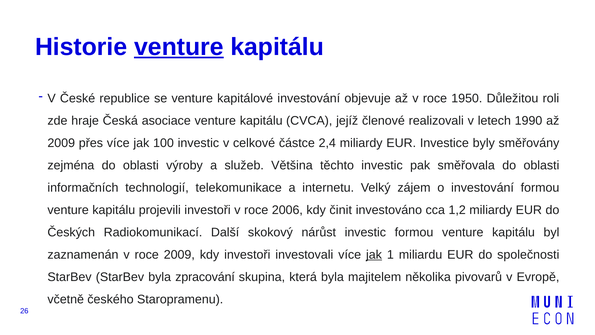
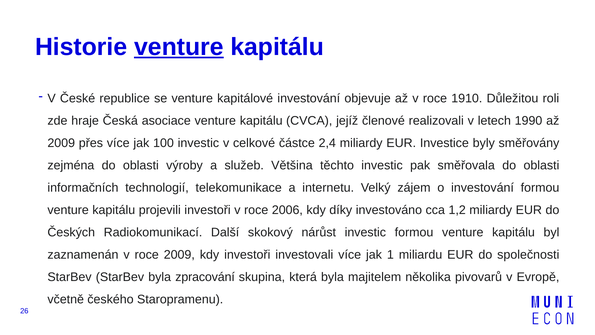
1950: 1950 -> 1910
činit: činit -> díky
jak at (374, 255) underline: present -> none
